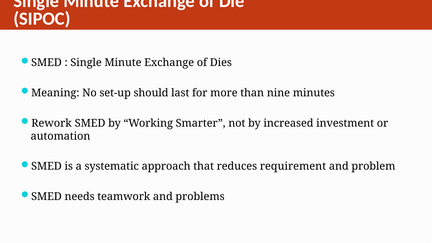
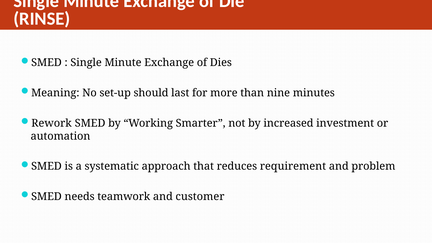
SIPOC: SIPOC -> RINSE
problems: problems -> customer
